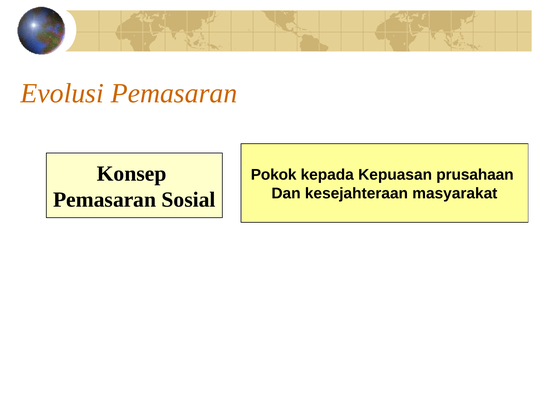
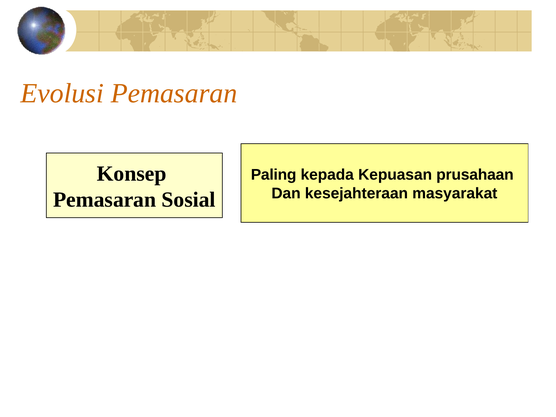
Pokok: Pokok -> Paling
